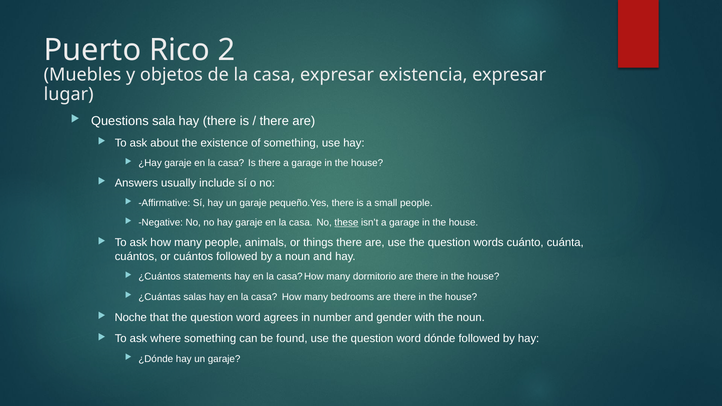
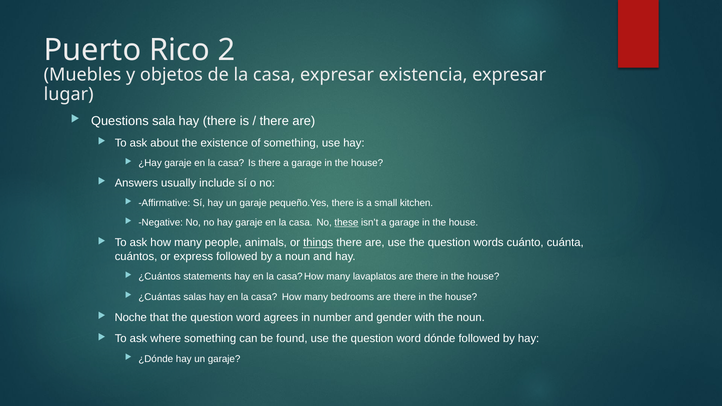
small people: people -> kitchen
things underline: none -> present
or cuántos: cuántos -> express
dormitorio: dormitorio -> lavaplatos
